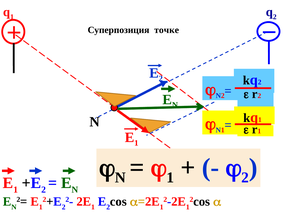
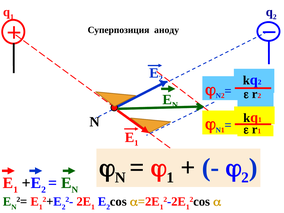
точке: точке -> аноду
